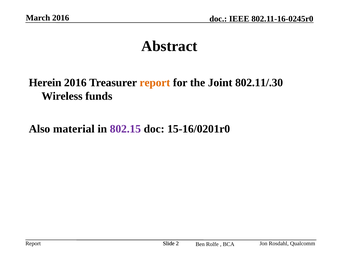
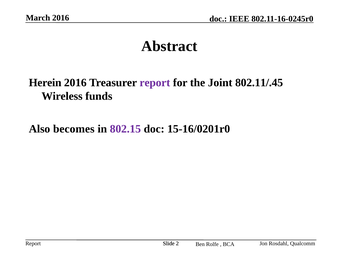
report at (155, 83) colour: orange -> purple
802.11/.30: 802.11/.30 -> 802.11/.45
material: material -> becomes
